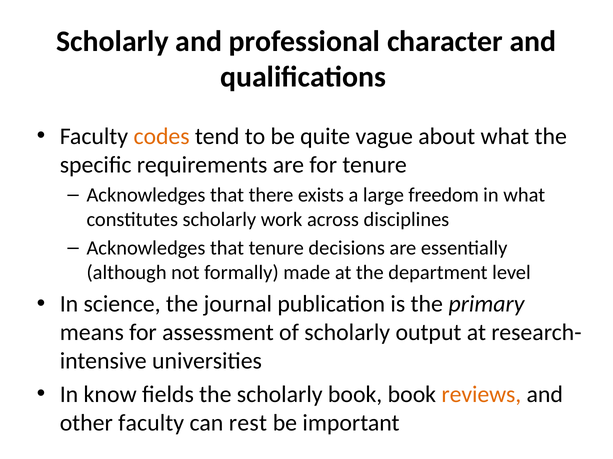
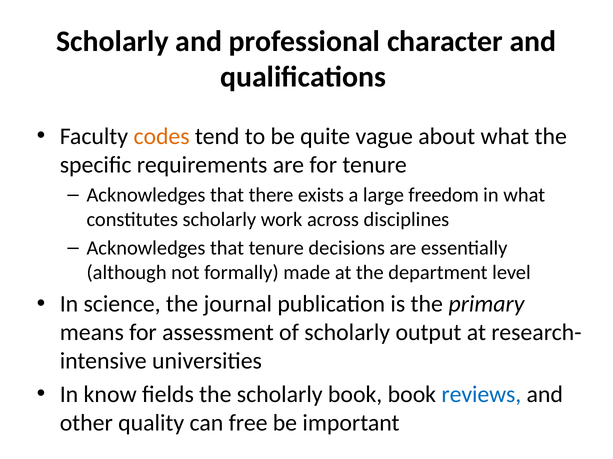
reviews colour: orange -> blue
other faculty: faculty -> quality
rest: rest -> free
